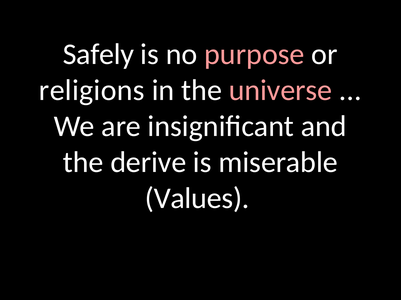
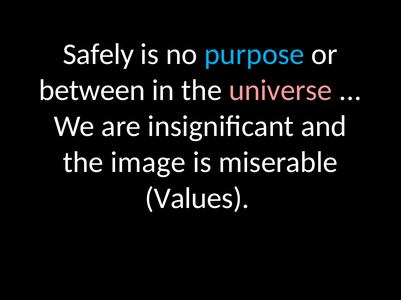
purpose colour: pink -> light blue
religions: religions -> between
derive: derive -> image
